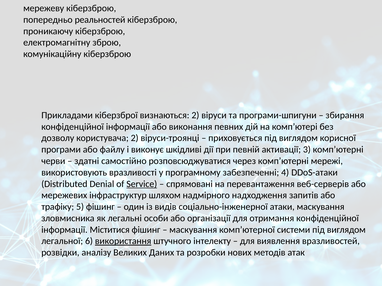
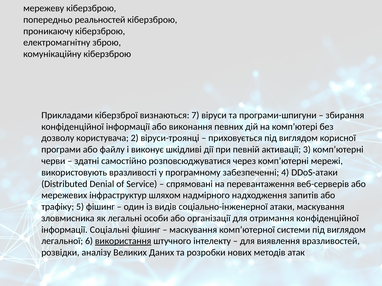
визнаються 2: 2 -> 7
Service underline: present -> none
Міститися: Міститися -> Соціальні
